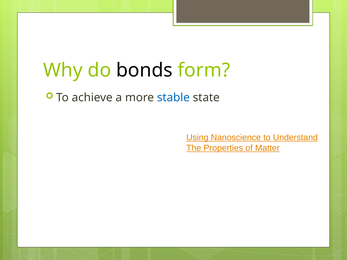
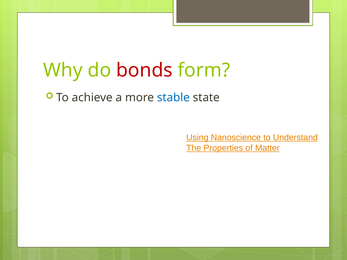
bonds colour: black -> red
